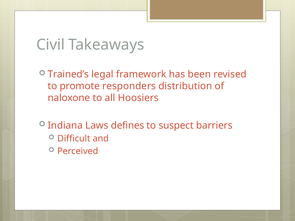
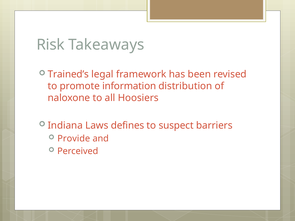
Civil: Civil -> Risk
responders: responders -> information
Difficult: Difficult -> Provide
